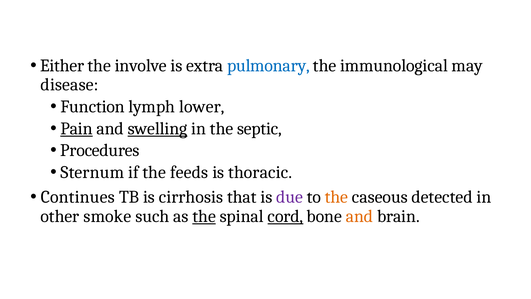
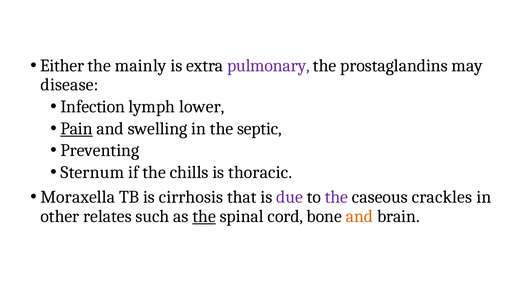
involve: involve -> mainly
pulmonary colour: blue -> purple
immunological: immunological -> prostaglandins
Function: Function -> Infection
swelling underline: present -> none
Procedures: Procedures -> Preventing
feeds: feeds -> chills
Continues: Continues -> Moraxella
the at (336, 197) colour: orange -> purple
detected: detected -> crackles
smoke: smoke -> relates
cord underline: present -> none
